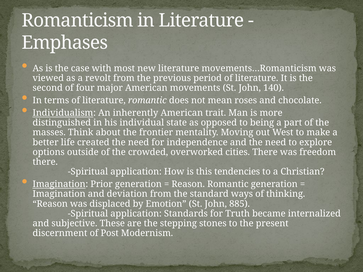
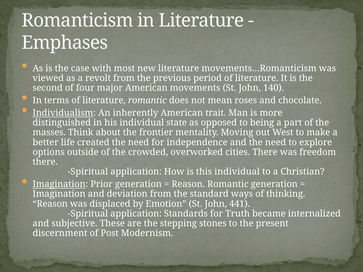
this tendencies: tendencies -> individual
885: 885 -> 441
